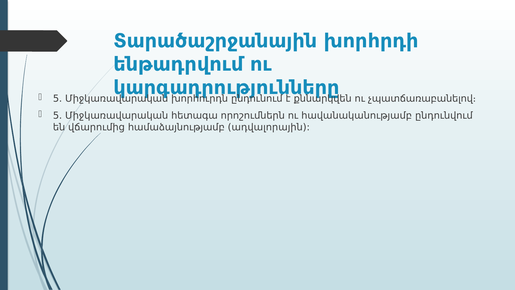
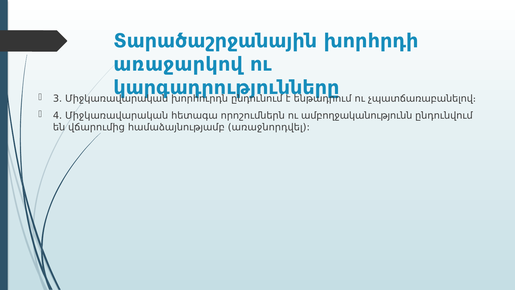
ենթադրվում: ենթադրվում -> առաջարկով
5 at (58, 99): 5 -> 3
քննարկվեն: քննարկվեն -> ենթադրում
5 at (58, 115): 5 -> 4
հավանականությամբ: հավանականությամբ -> ամբողջականությունն
ադվալորային: ադվալորային -> առաջնորդվել
